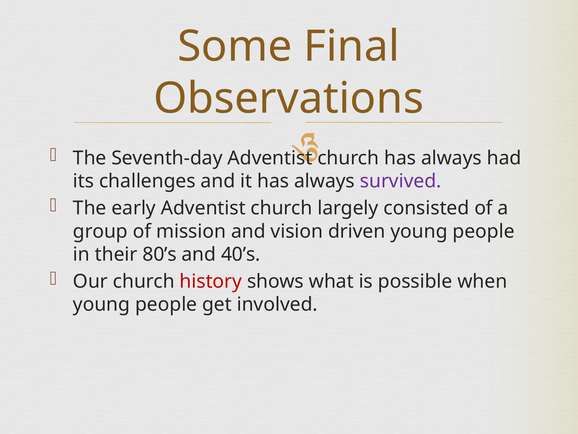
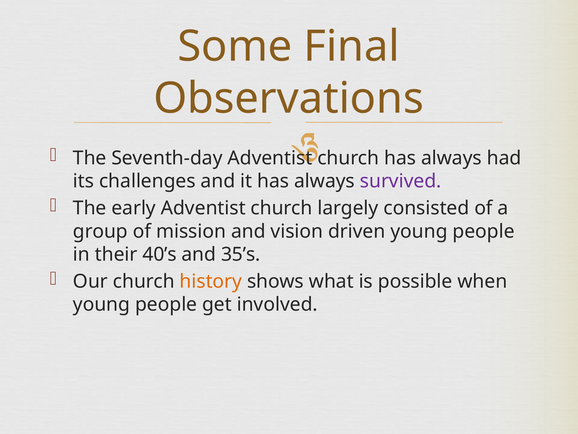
80’s: 80’s -> 40’s
40’s: 40’s -> 35’s
history colour: red -> orange
